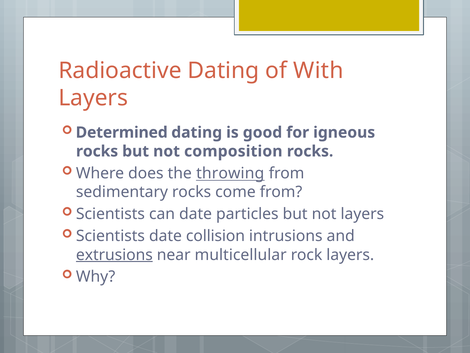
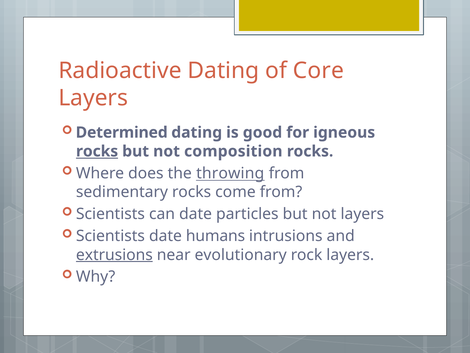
With: With -> Core
rocks at (97, 151) underline: none -> present
collision: collision -> humans
multicellular: multicellular -> evolutionary
